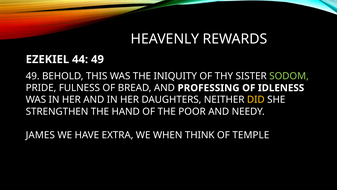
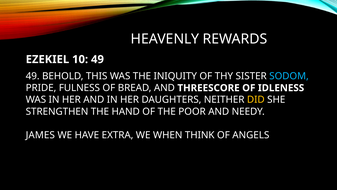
44: 44 -> 10
SODOM colour: light green -> light blue
PROFESSING: PROFESSING -> THREESCORE
TEMPLE: TEMPLE -> ANGELS
